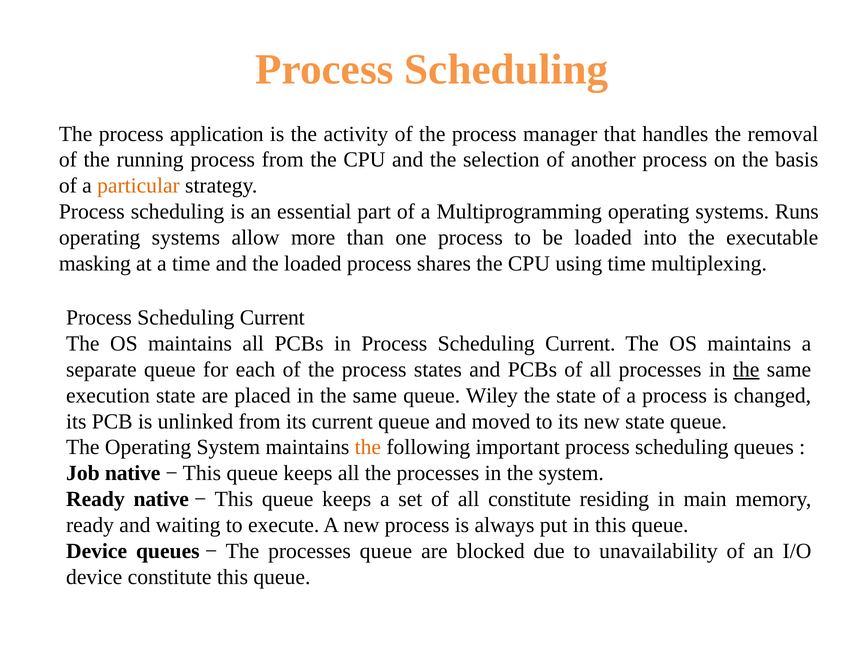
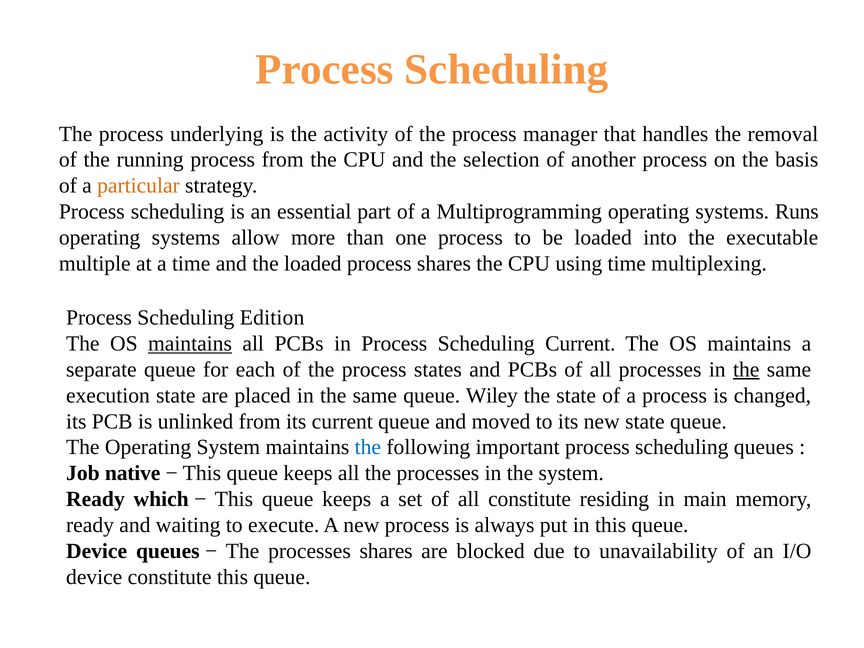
application: application -> underlying
masking: masking -> multiple
Current at (272, 318): Current -> Edition
maintains at (190, 344) underline: none -> present
the at (368, 447) colour: orange -> blue
Ready native: native -> which
processes queue: queue -> shares
